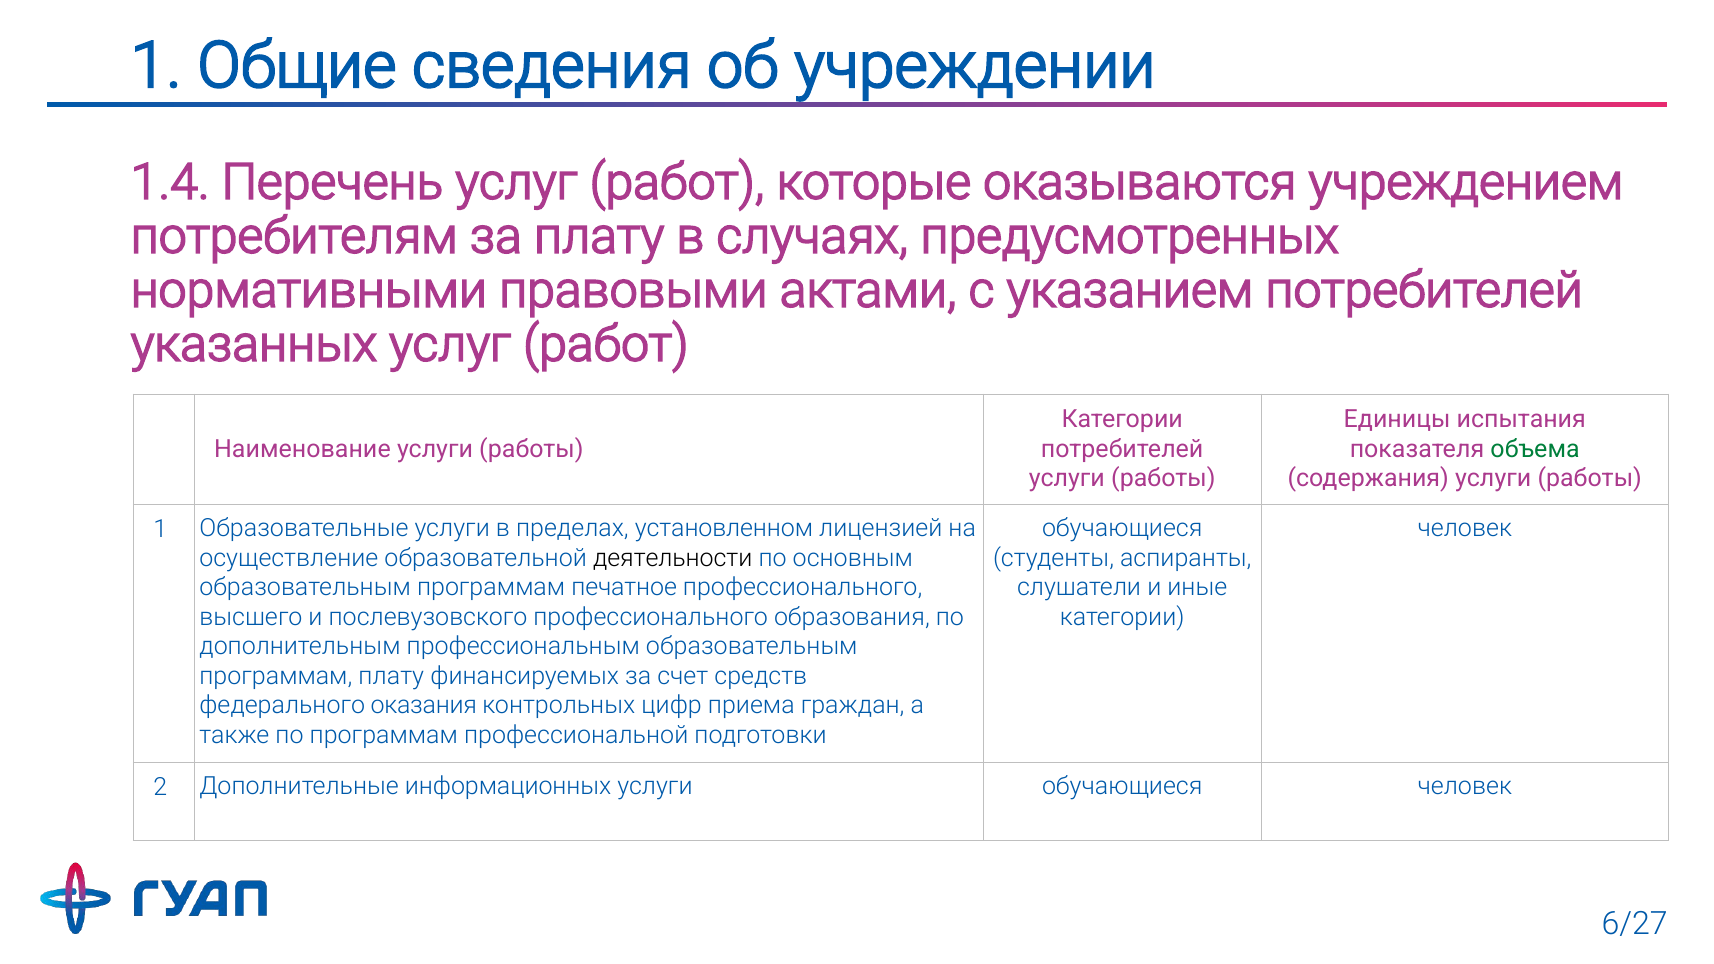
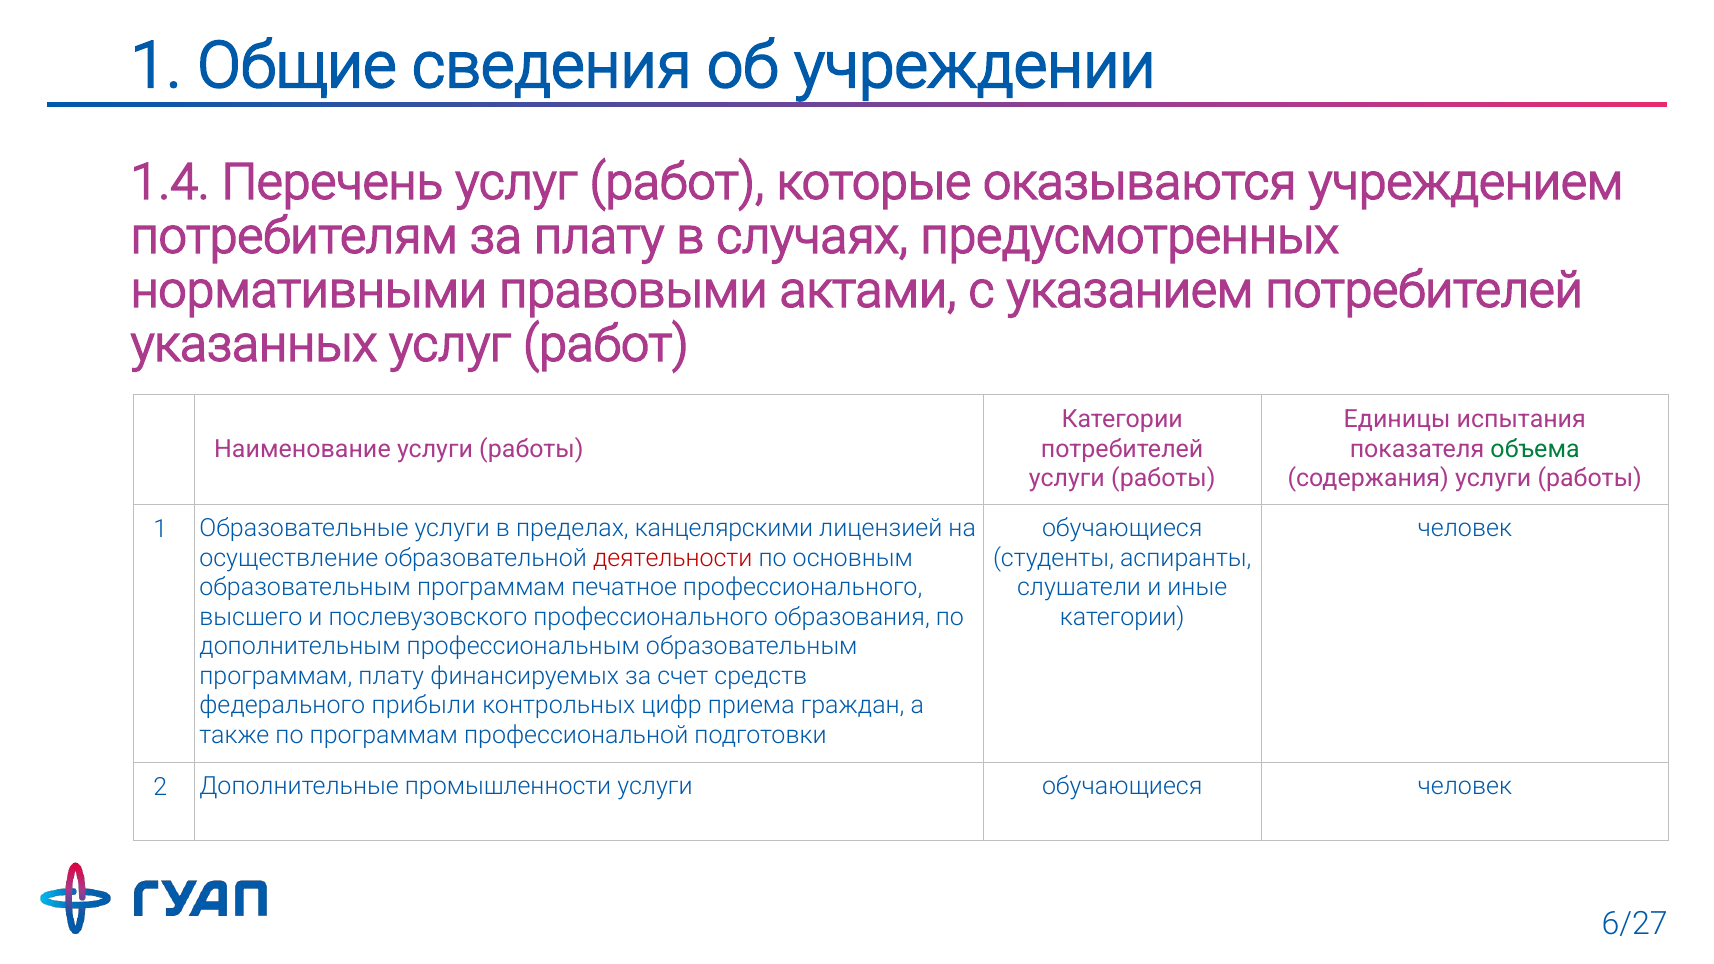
установленном: установленном -> канцелярскими
деятельности colour: black -> red
оказания: оказания -> прибыли
информационных: информационных -> промышленности
